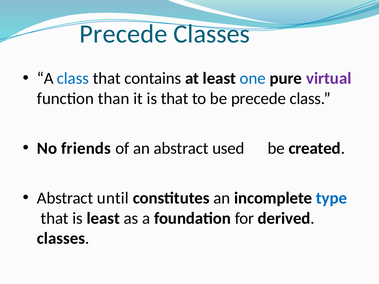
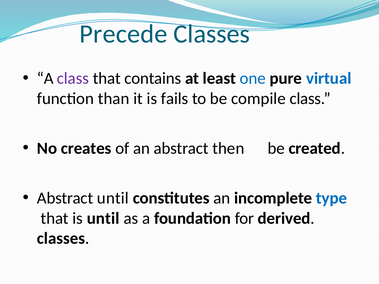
class at (73, 78) colour: blue -> purple
virtual colour: purple -> blue
is that: that -> fails
be precede: precede -> compile
friends: friends -> creates
used: used -> then
is least: least -> until
